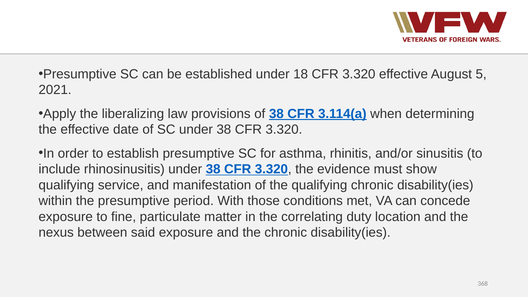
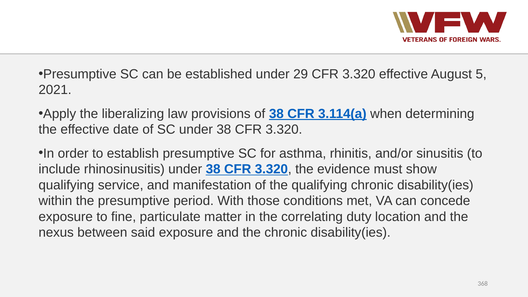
18: 18 -> 29
